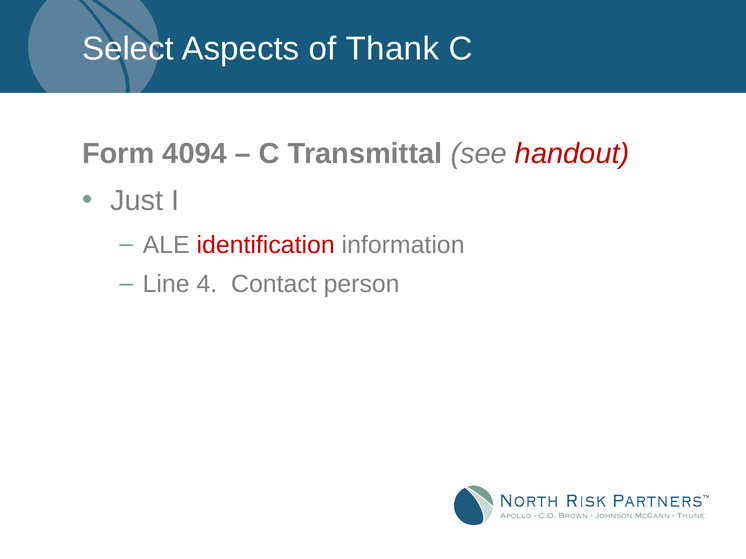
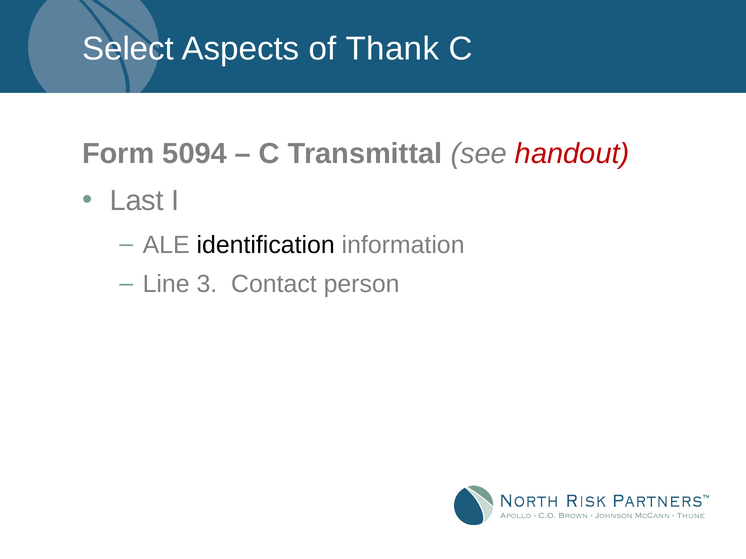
4094: 4094 -> 5094
Just: Just -> Last
identification colour: red -> black
4: 4 -> 3
